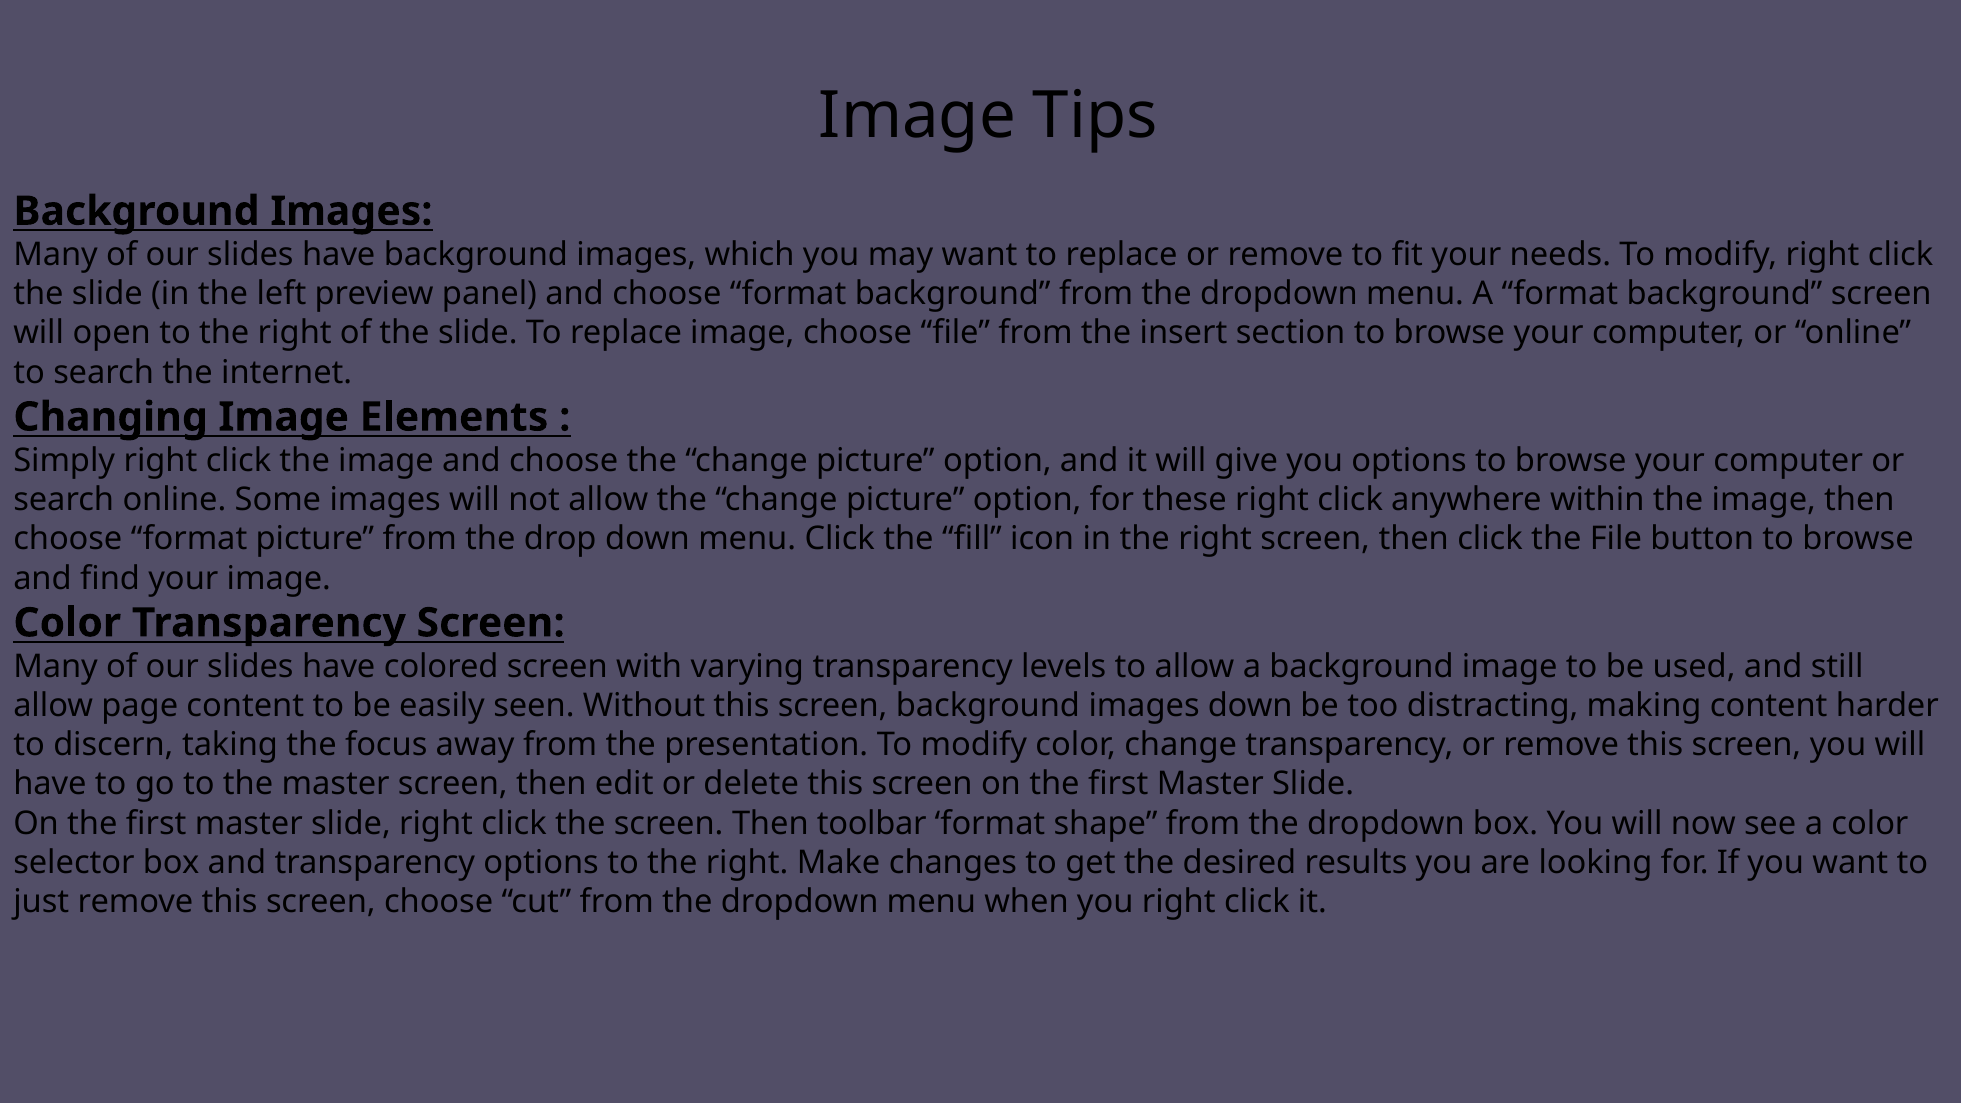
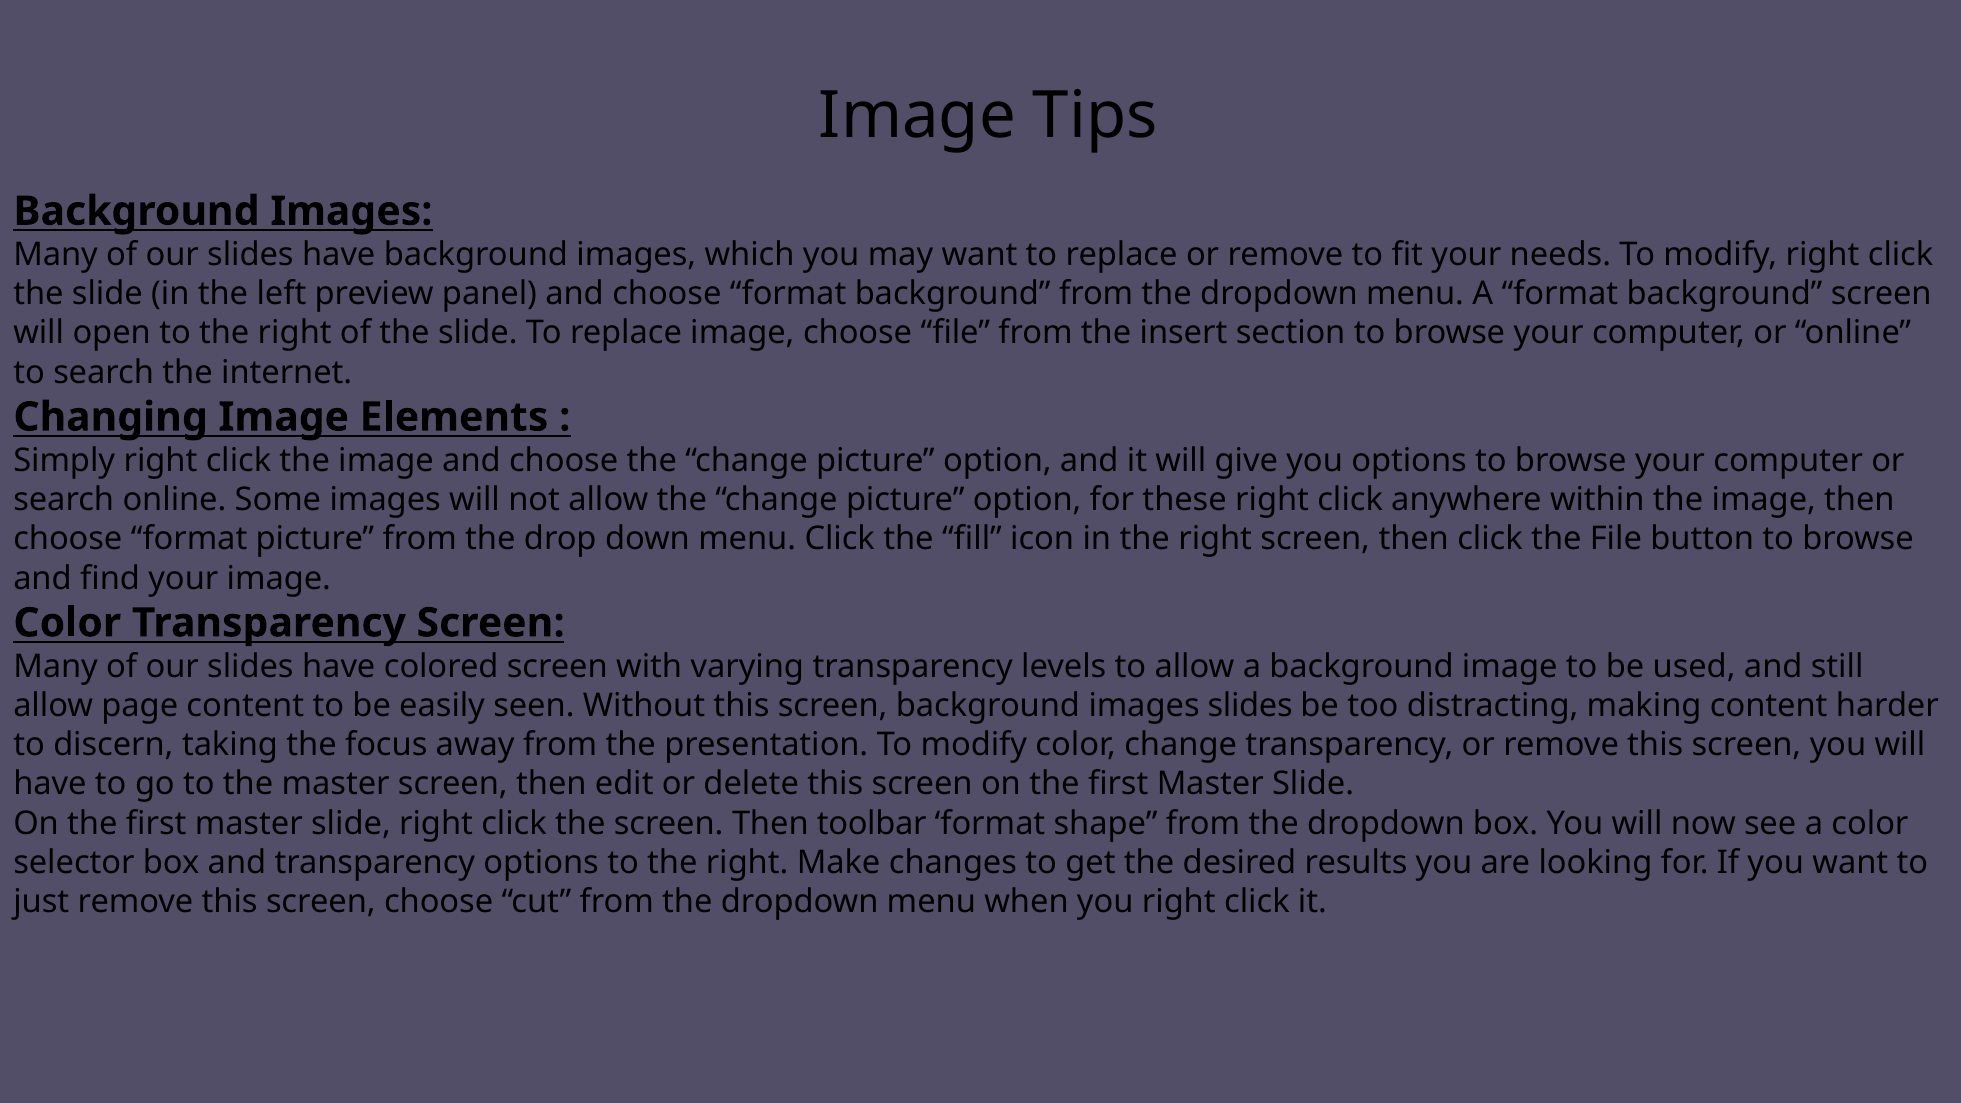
images down: down -> slides
